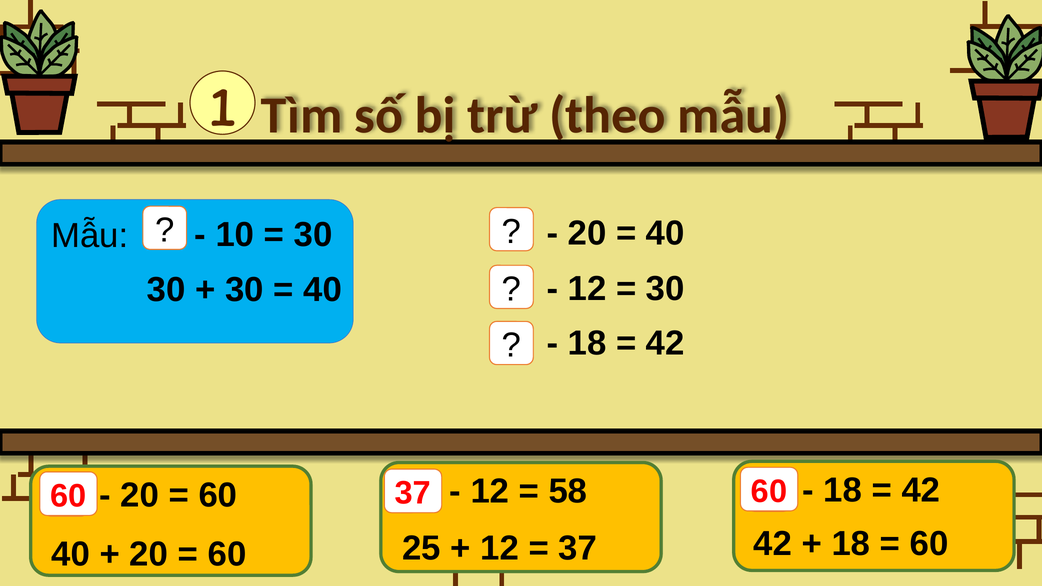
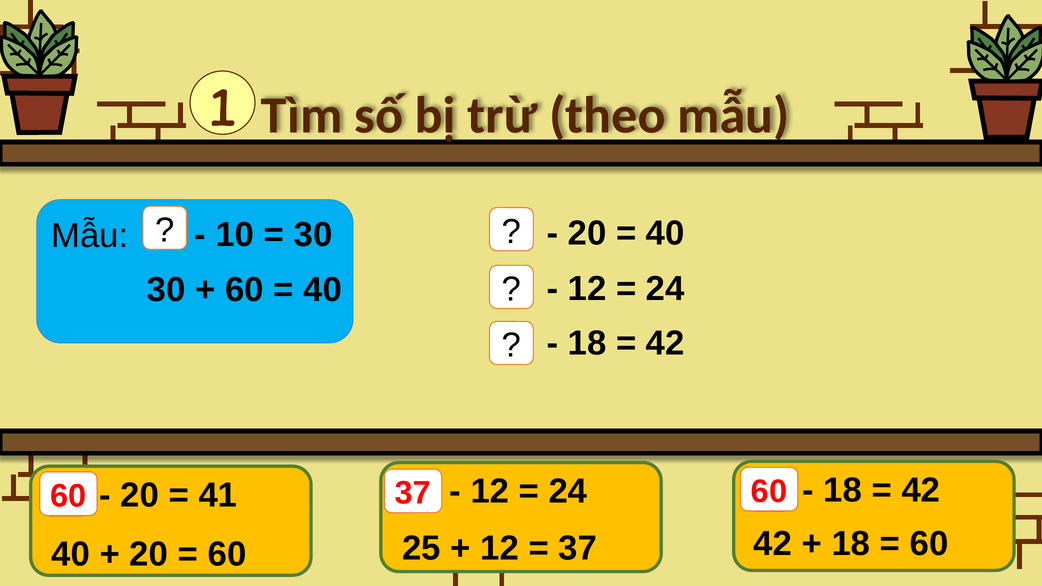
30 at (665, 289): 30 -> 24
30 at (244, 290): 30 -> 60
58 at (568, 492): 58 -> 24
60 at (218, 495): 60 -> 41
